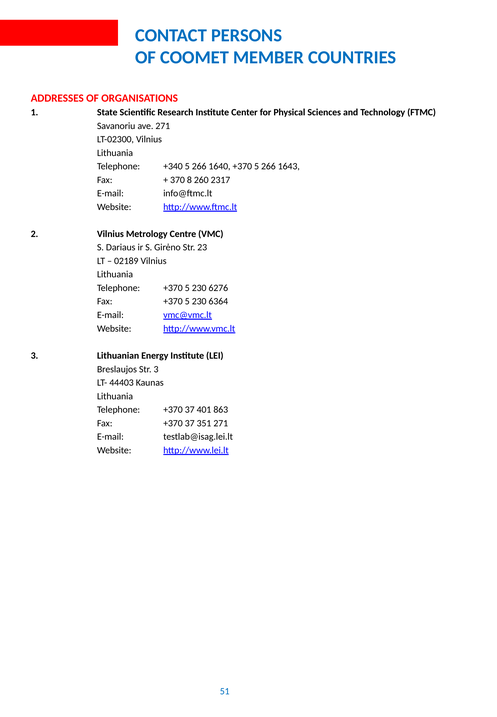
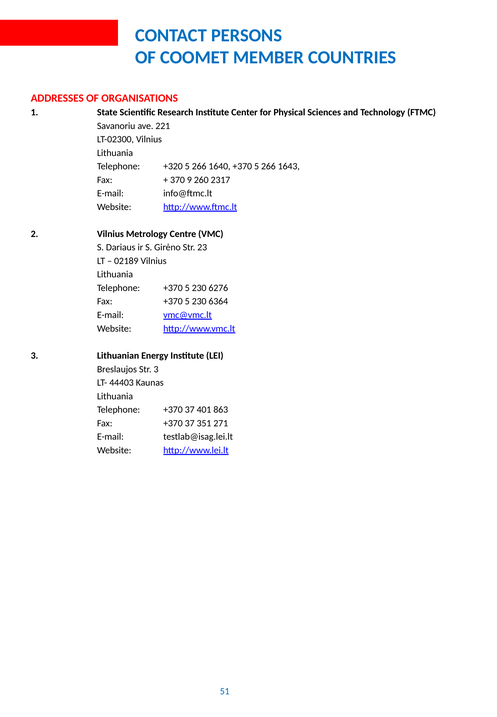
ave 271: 271 -> 221
+340: +340 -> +320
8: 8 -> 9
